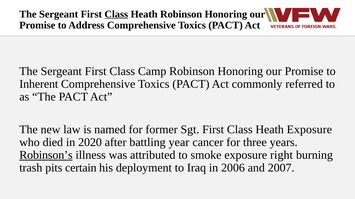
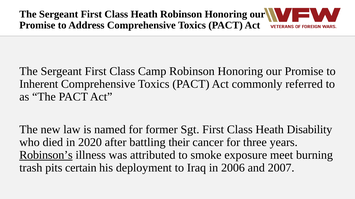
Class at (116, 14) underline: present -> none
Heath Exposure: Exposure -> Disability
year: year -> their
right: right -> meet
